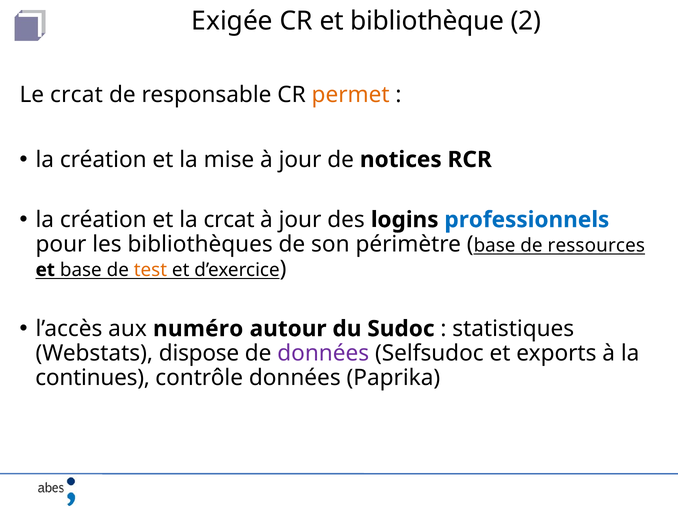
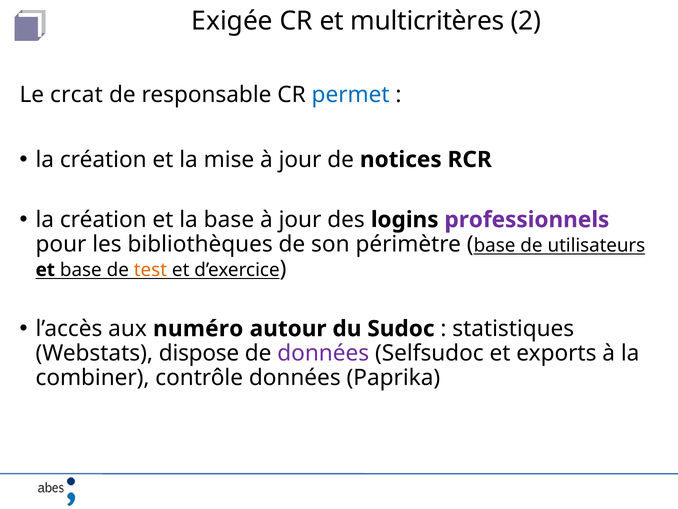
bibliothèque: bibliothèque -> multicritères
permet colour: orange -> blue
la crcat: crcat -> base
professionnels colour: blue -> purple
ressources: ressources -> utilisateurs
continues: continues -> combiner
